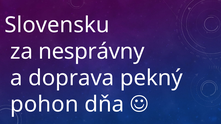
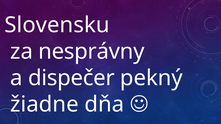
doprava: doprava -> dispečer
pohon: pohon -> žiadne
